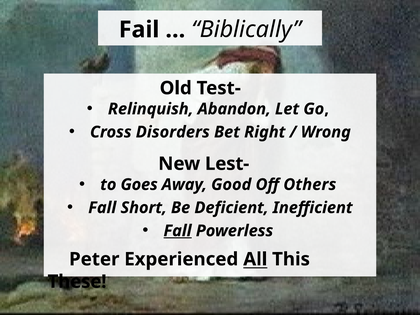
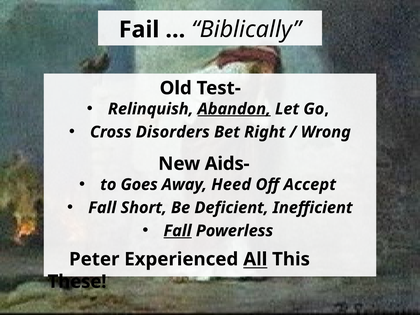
Abandon underline: none -> present
Lest-: Lest- -> Aids-
Good: Good -> Heed
Others: Others -> Accept
